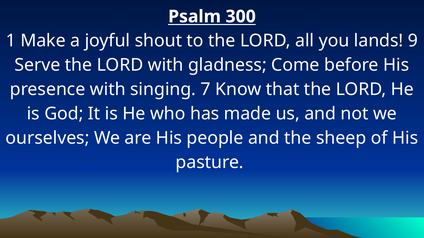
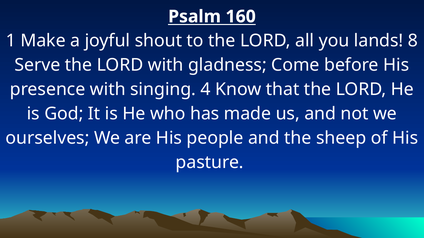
300: 300 -> 160
9: 9 -> 8
7: 7 -> 4
